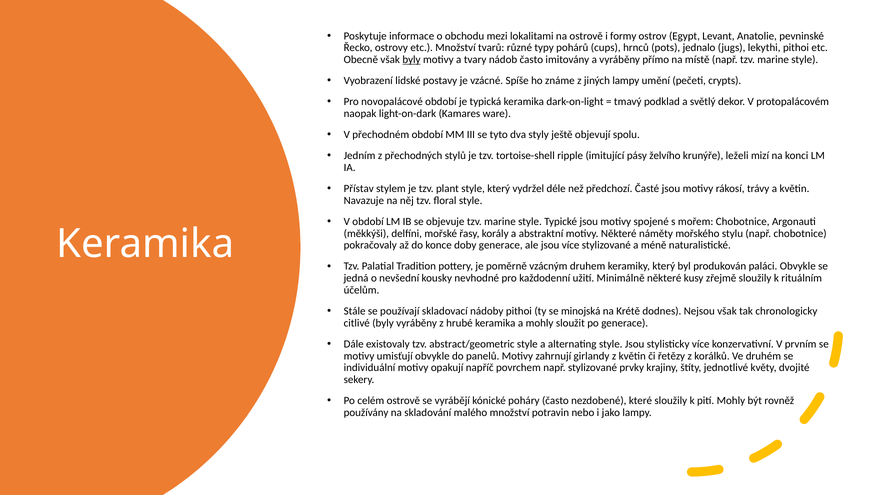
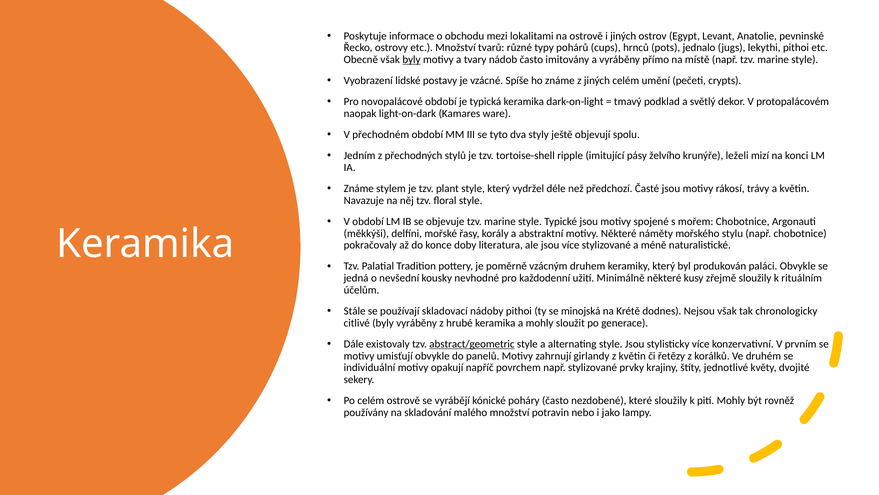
i formy: formy -> jiných
jiných lampy: lampy -> celém
Přístav at (359, 188): Přístav -> Známe
doby generace: generace -> literatura
abstract/geometric underline: none -> present
